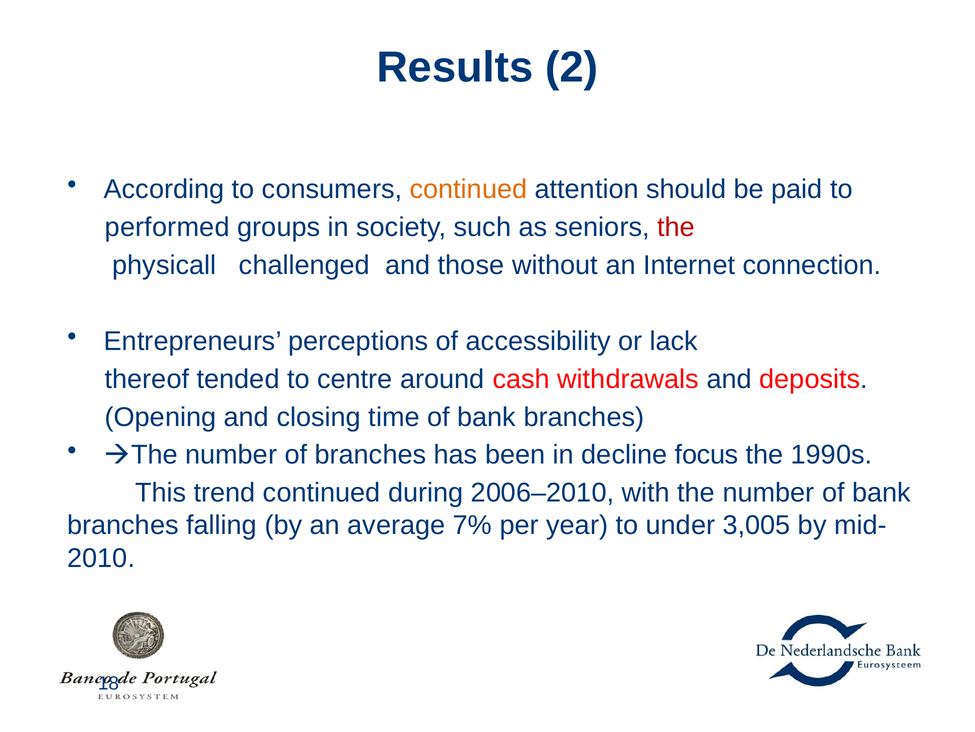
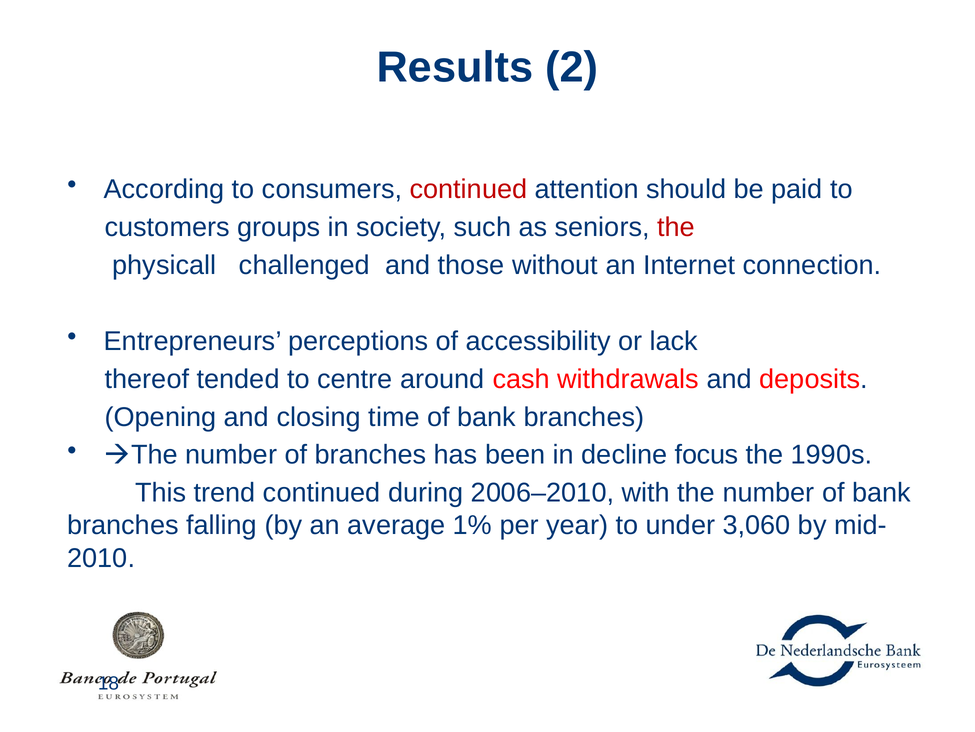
continued at (468, 189) colour: orange -> red
performed: performed -> customers
7%: 7% -> 1%
3,005: 3,005 -> 3,060
